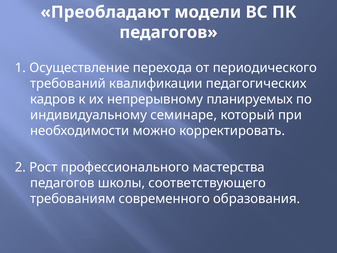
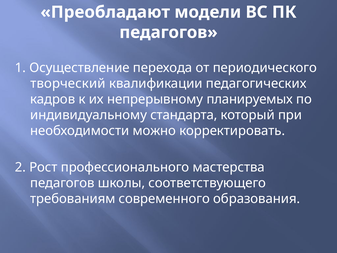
требований: требований -> творческий
семинаре: семинаре -> стандарта
